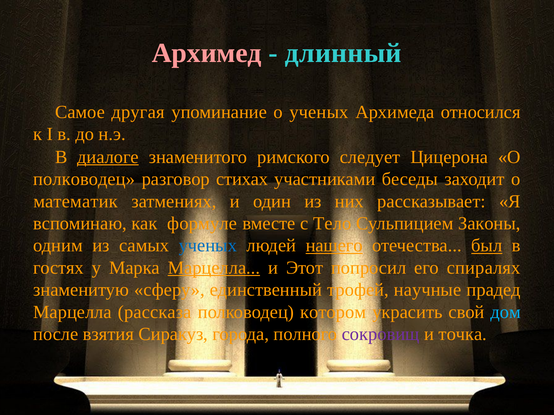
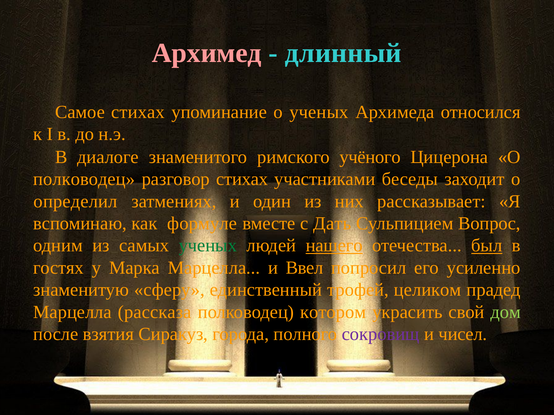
Самое другая: другая -> стихах
диалоге underline: present -> none
следует: следует -> учёного
математик: математик -> определил
Тело: Тело -> Дать
Законы: Законы -> Вопрос
ученых at (208, 246) colour: blue -> green
Марцелла at (214, 268) underline: present -> none
Этот: Этот -> Ввел
спиралях: спиралях -> усиленно
научные: научные -> целиком
дом colour: light blue -> light green
точка: точка -> чисел
